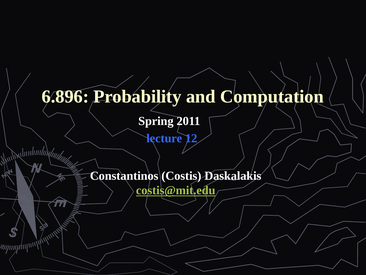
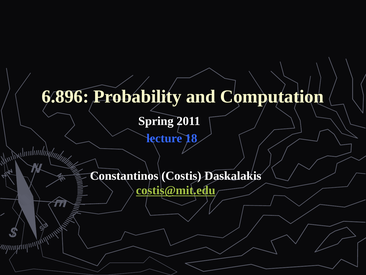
12: 12 -> 18
